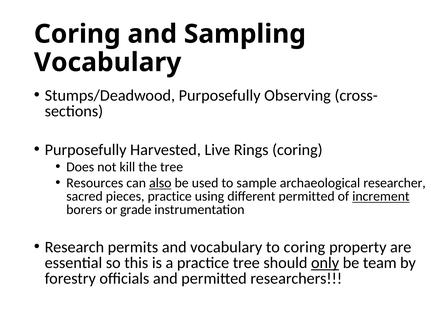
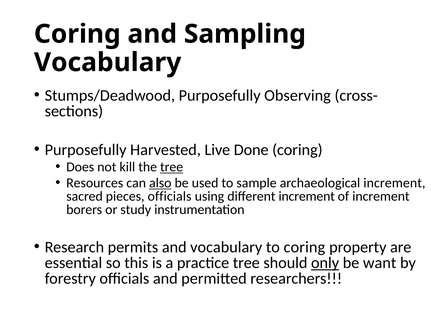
Rings: Rings -> Done
tree at (172, 167) underline: none -> present
archaeological researcher: researcher -> increment
pieces practice: practice -> officials
different permitted: permitted -> increment
increment at (381, 197) underline: present -> none
grade: grade -> study
team: team -> want
